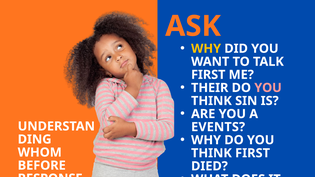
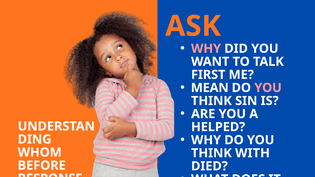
WHY at (206, 49) colour: yellow -> pink
THEIR at (210, 88): THEIR -> MEAN
EVENTS: EVENTS -> HELPED
THINK FIRST: FIRST -> WITH
